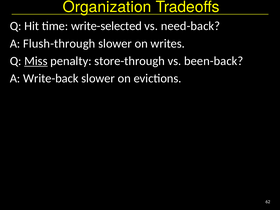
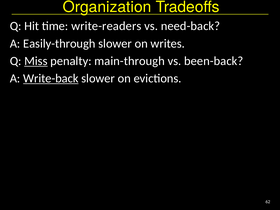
write-selected: write-selected -> write-readers
Flush-through: Flush-through -> Easily-through
store-through: store-through -> main-through
Write-back underline: none -> present
